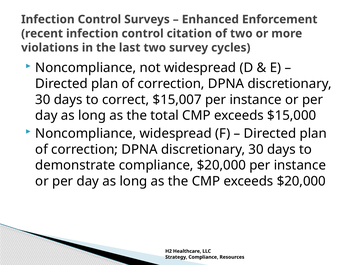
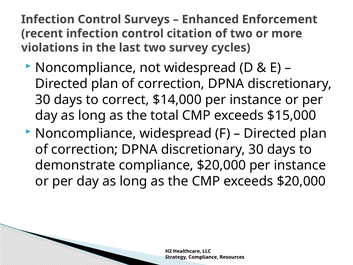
$15,007: $15,007 -> $14,000
